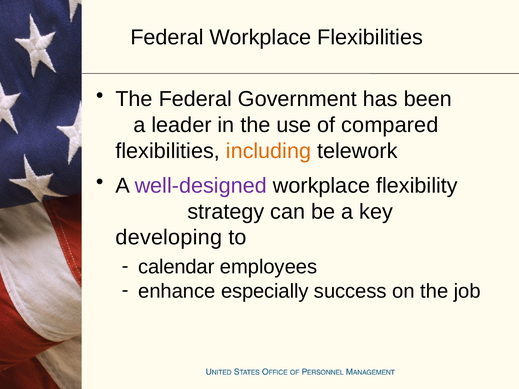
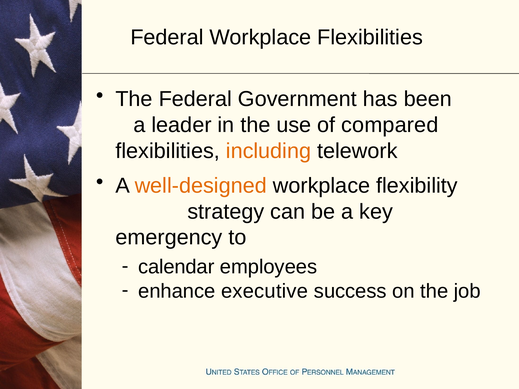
well-designed colour: purple -> orange
developing: developing -> emergency
especially: especially -> executive
